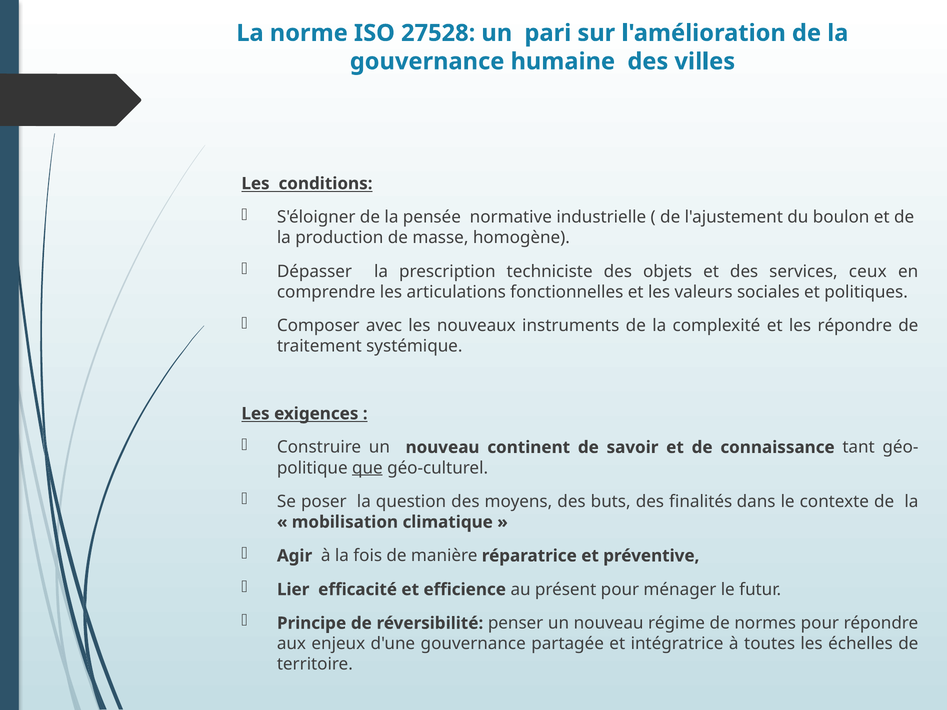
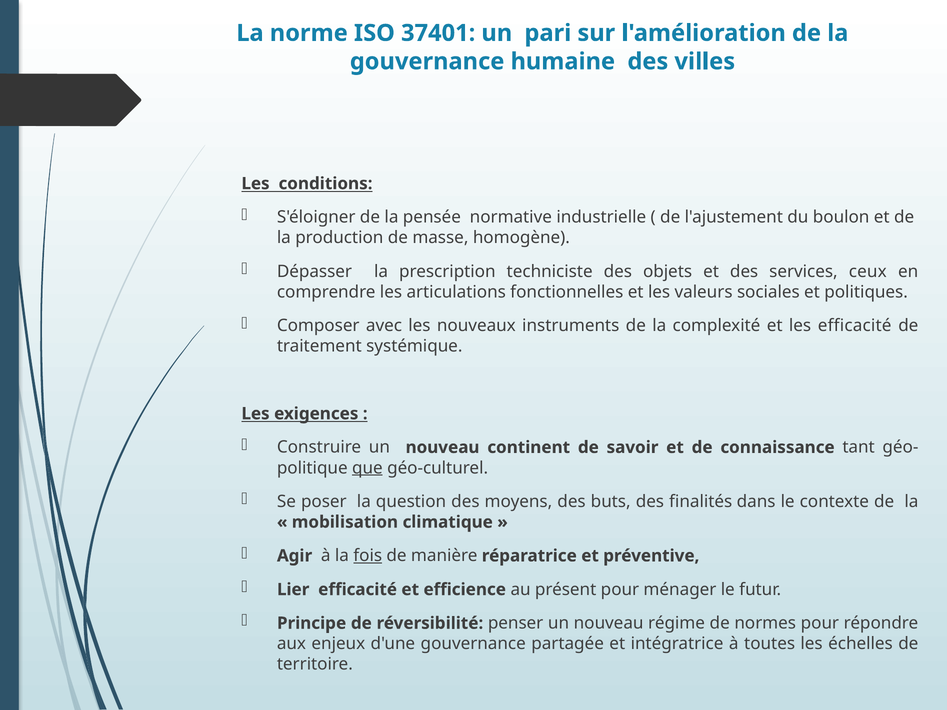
27528: 27528 -> 37401
les répondre: répondre -> efficacité
fois underline: none -> present
